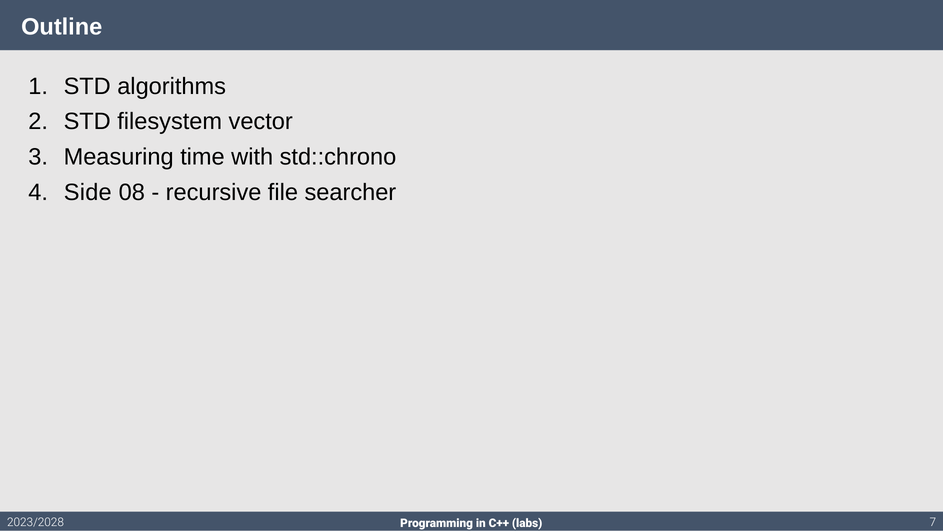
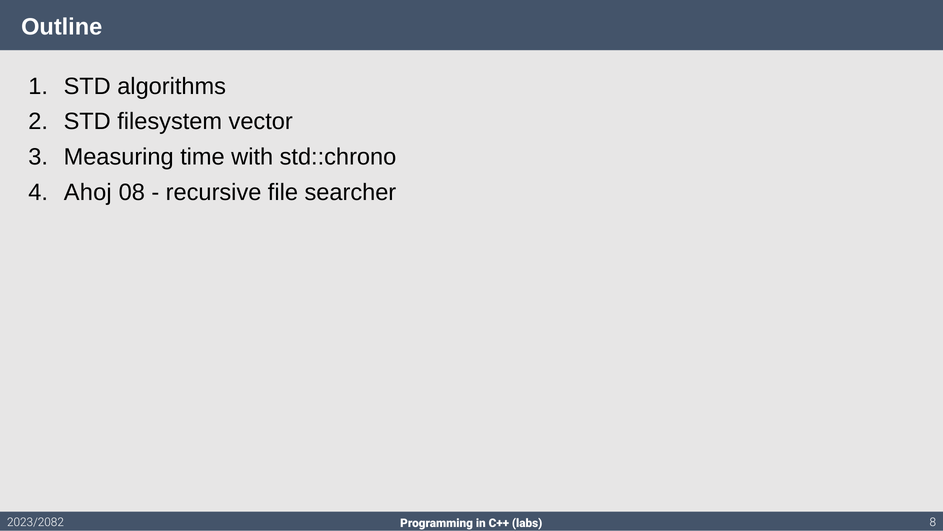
Side: Side -> Ahoj
2023/2028: 2023/2028 -> 2023/2082
7: 7 -> 8
